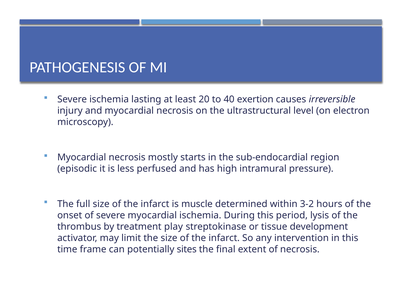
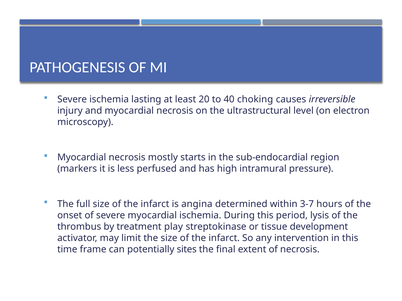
exertion: exertion -> choking
episodic: episodic -> markers
muscle: muscle -> angina
3-2: 3-2 -> 3-7
